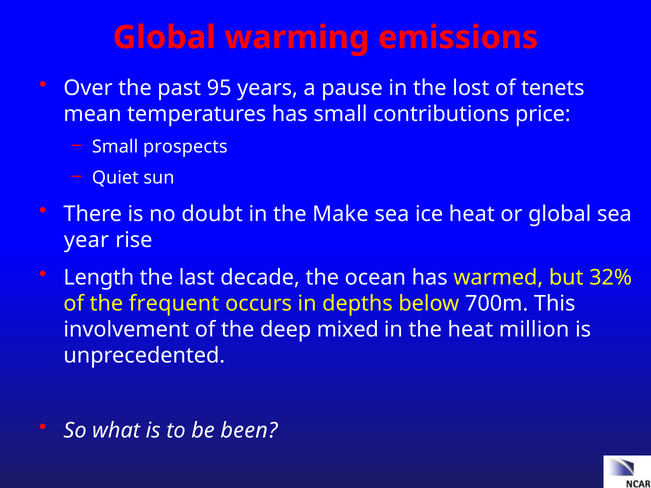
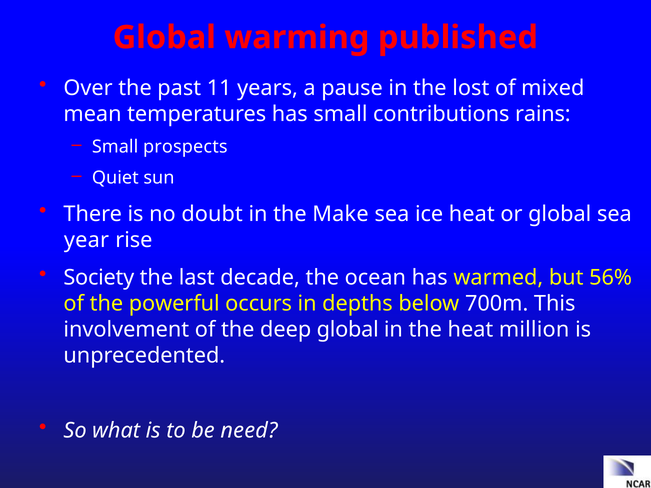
emissions: emissions -> published
95: 95 -> 11
tenets: tenets -> mixed
price: price -> rains
Length: Length -> Society
32%: 32% -> 56%
frequent: frequent -> powerful
deep mixed: mixed -> global
been: been -> need
